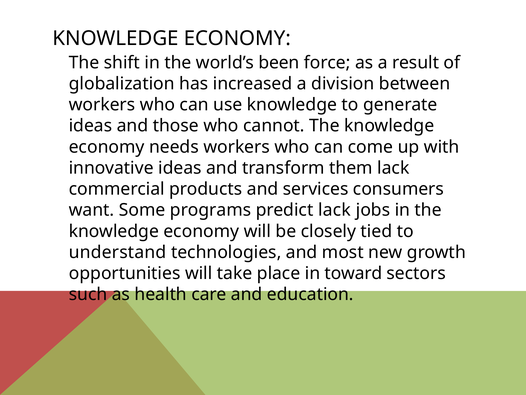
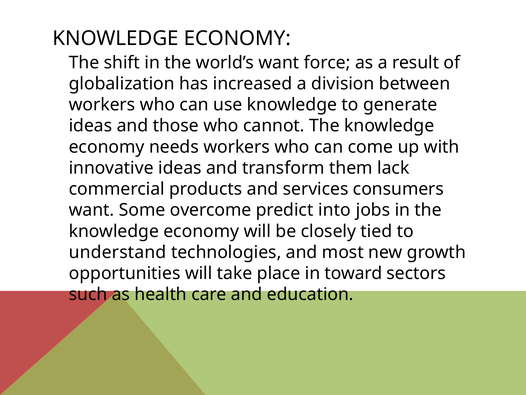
world’s been: been -> want
programs: programs -> overcome
predict lack: lack -> into
